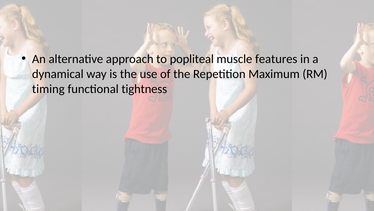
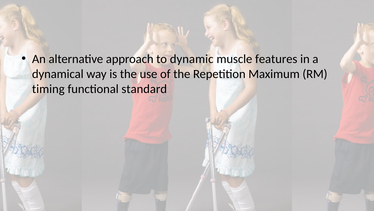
popliteal: popliteal -> dynamic
tightness: tightness -> standard
